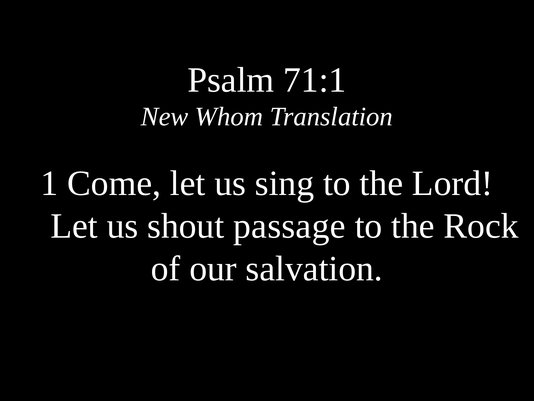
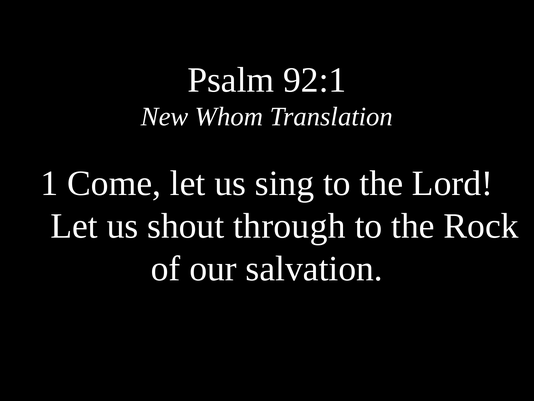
71:1: 71:1 -> 92:1
passage: passage -> through
